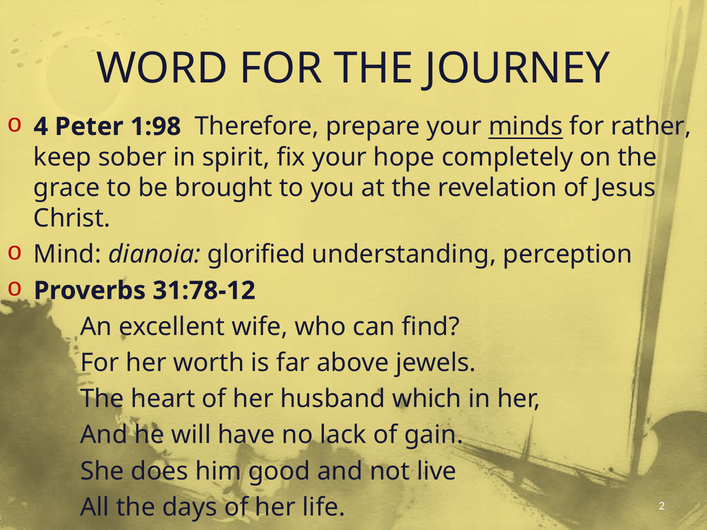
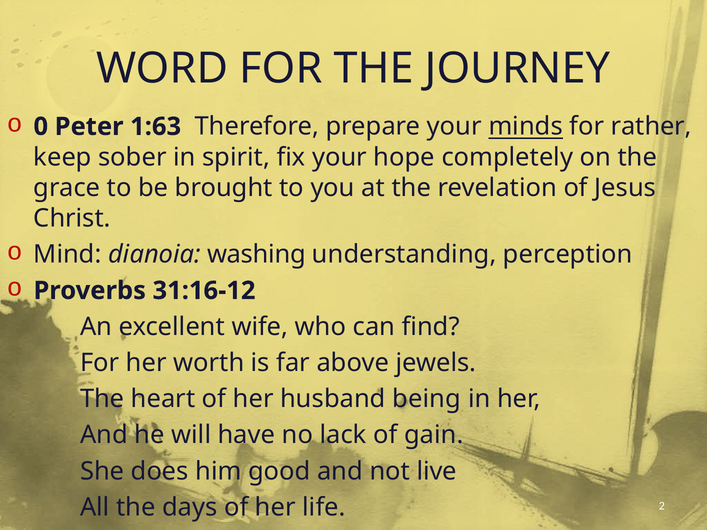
4: 4 -> 0
1:98: 1:98 -> 1:63
glorified: glorified -> washing
31:78-12: 31:78-12 -> 31:16-12
which: which -> being
